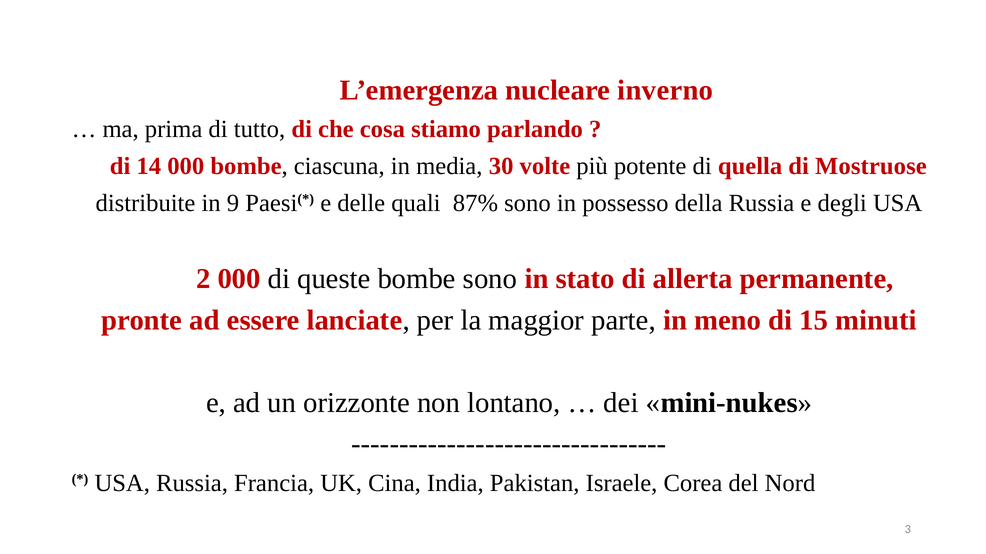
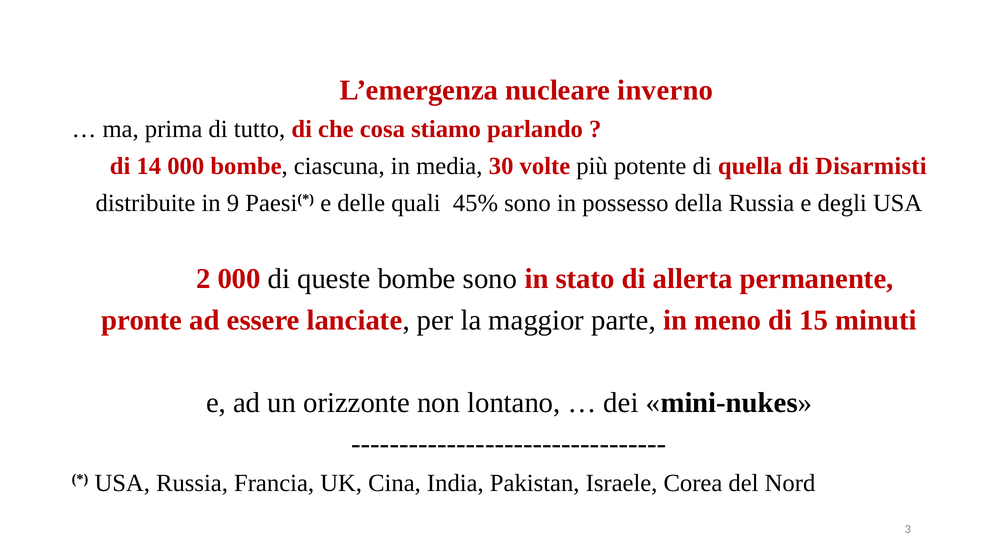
Mostruose: Mostruose -> Disarmisti
87%: 87% -> 45%
